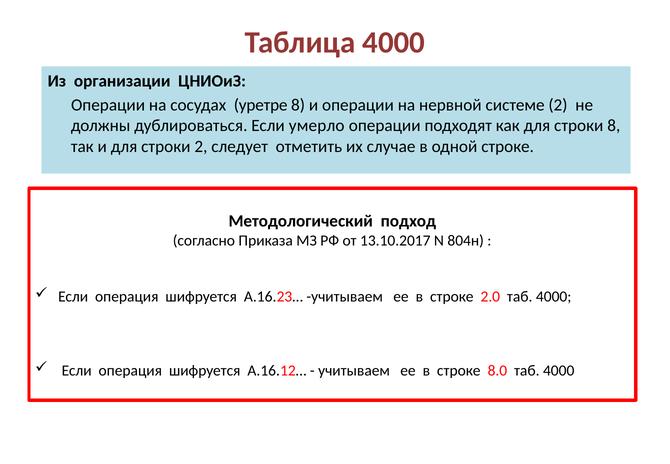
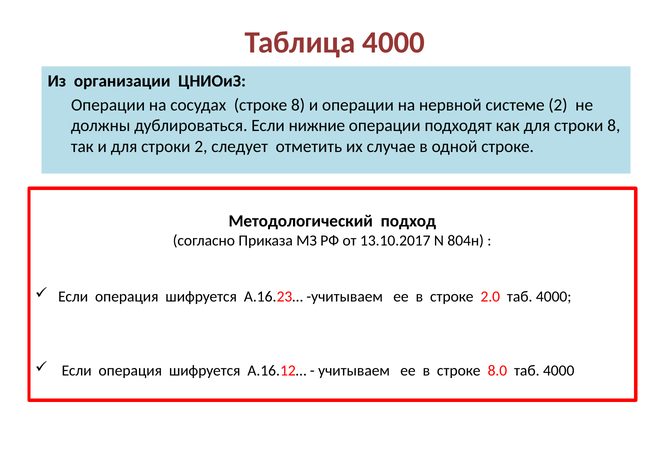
сосудах уретре: уретре -> строке
умерло: умерло -> нижние
